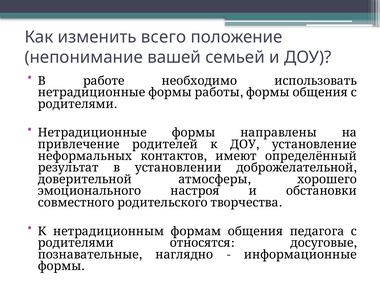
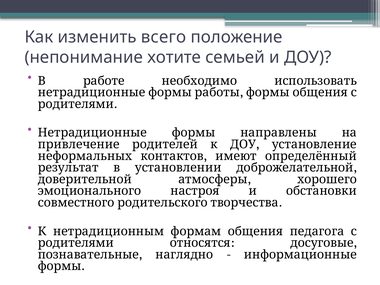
вашей: вашей -> хотите
